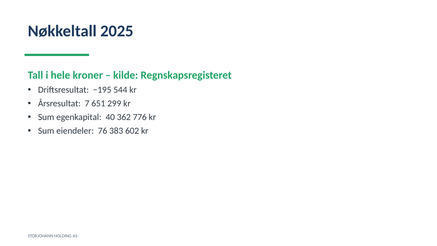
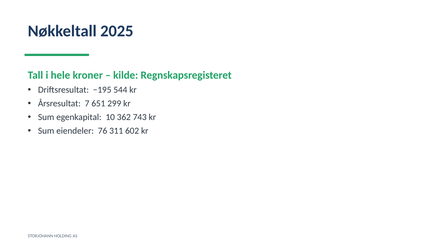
40: 40 -> 10
776: 776 -> 743
383: 383 -> 311
